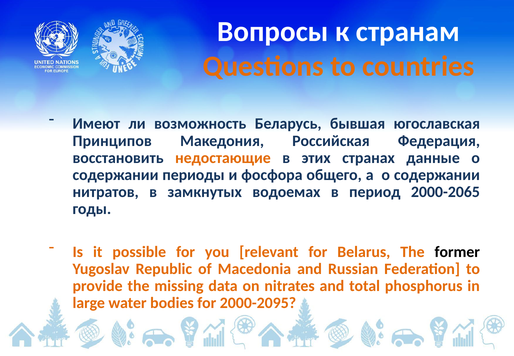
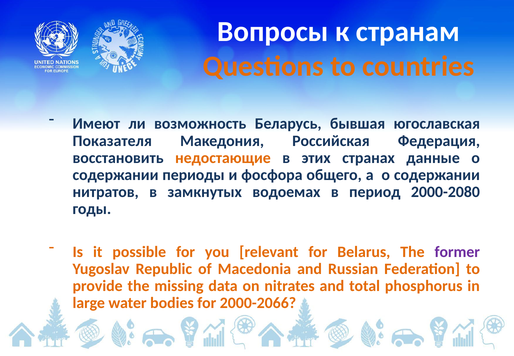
Принципов: Принципов -> Показателя
2000-2065: 2000-2065 -> 2000-2080
former colour: black -> purple
2000-2095: 2000-2095 -> 2000-2066
